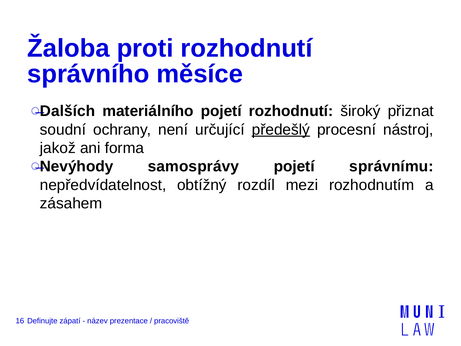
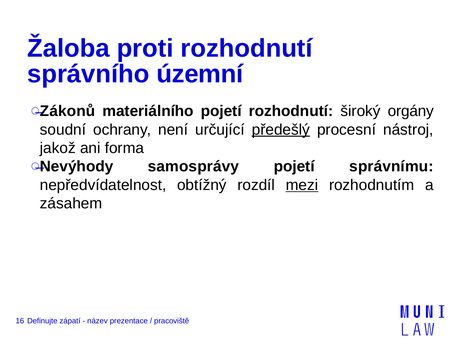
měsíce: měsíce -> územní
Dalších: Dalších -> Zákonů
přiznat: přiznat -> orgány
mezi underline: none -> present
